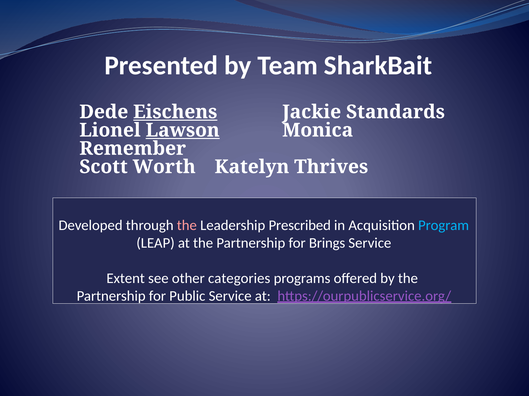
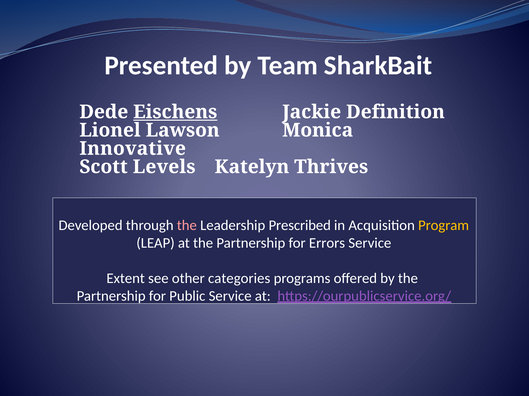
Standards: Standards -> Definition
Lawson underline: present -> none
Remember: Remember -> Innovative
Worth: Worth -> Levels
Program colour: light blue -> yellow
Brings: Brings -> Errors
